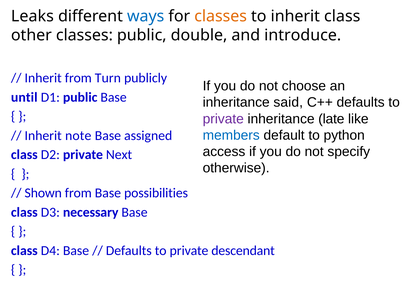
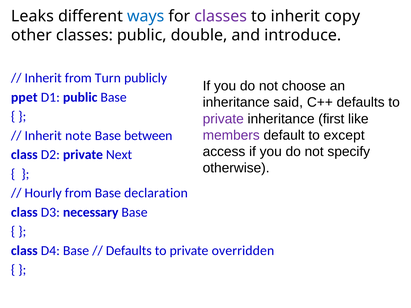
classes at (221, 16) colour: orange -> purple
inherit class: class -> copy
until: until -> ppet
late: late -> first
members colour: blue -> purple
python: python -> except
assigned: assigned -> between
Shown: Shown -> Hourly
possibilities: possibilities -> declaration
descendant: descendant -> overridden
